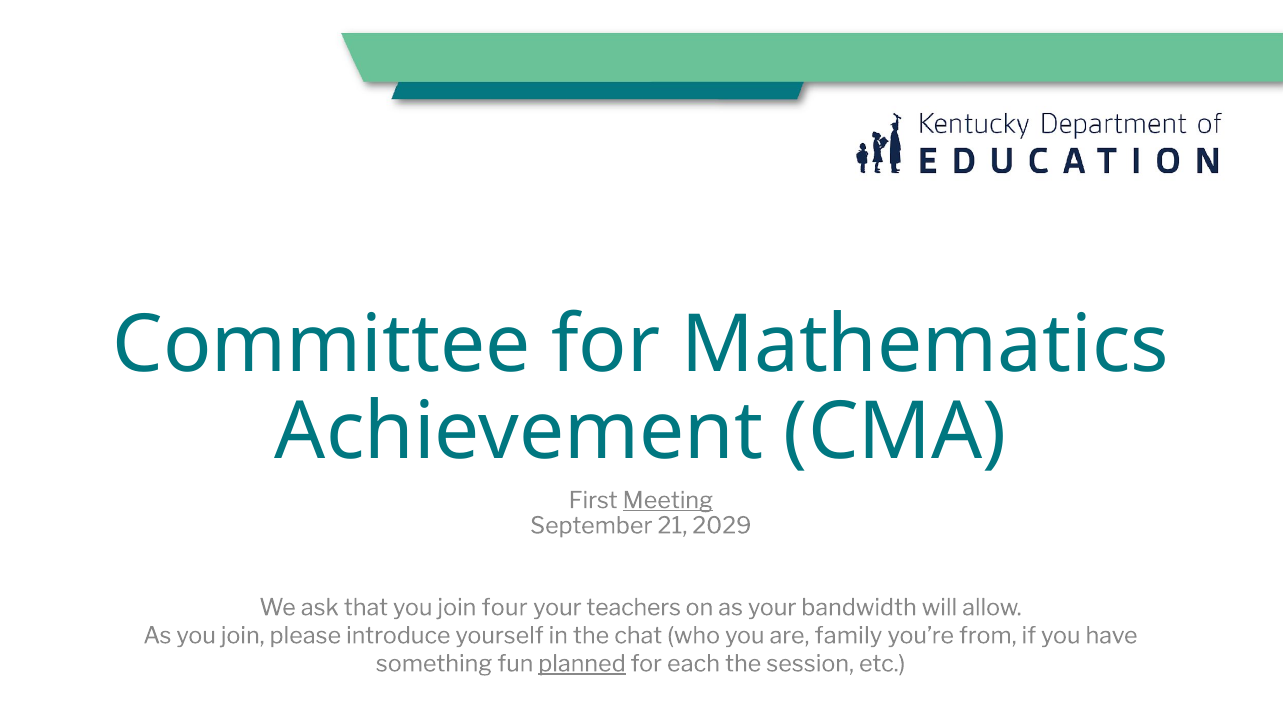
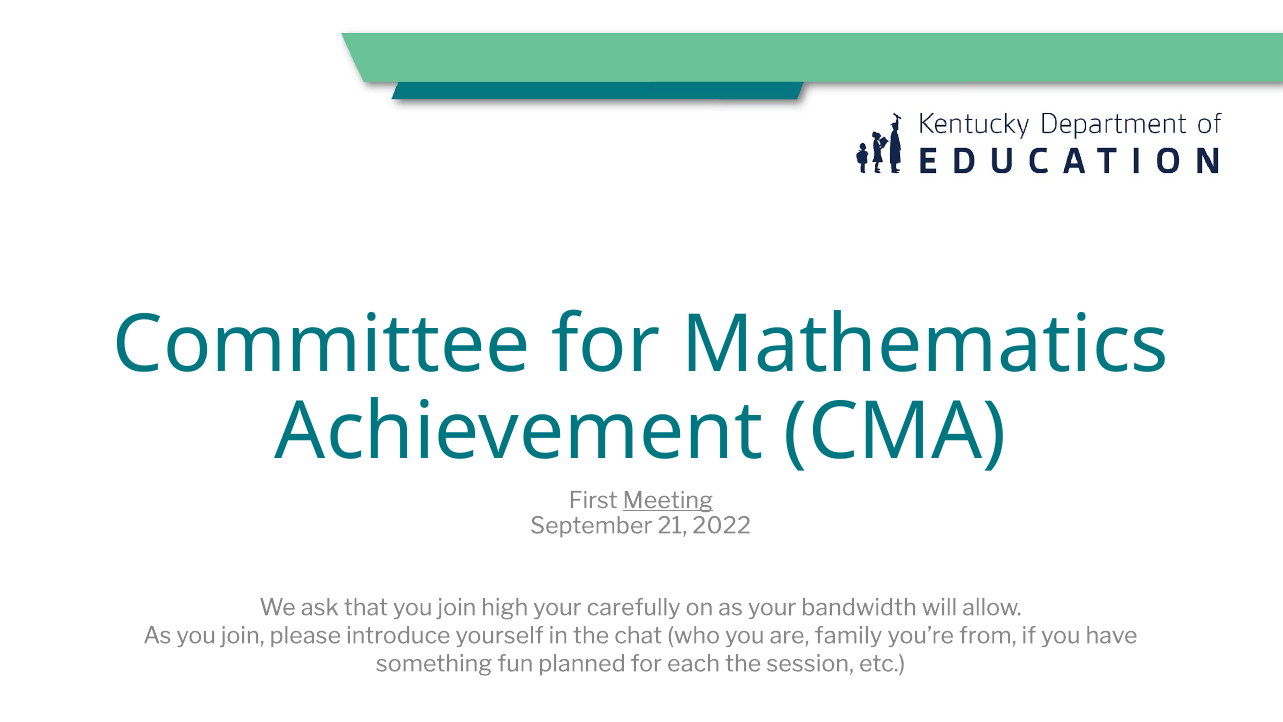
2029: 2029 -> 2022
four: four -> high
teachers: teachers -> carefully
planned underline: present -> none
